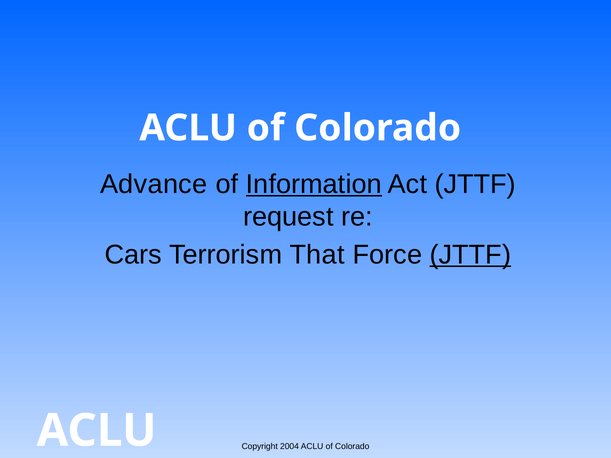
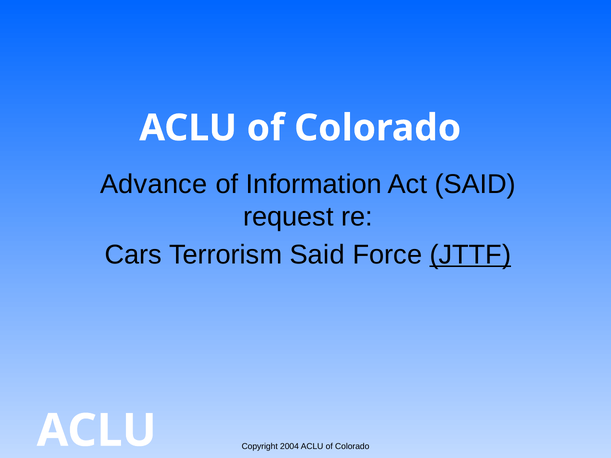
Information underline: present -> none
Act JTTF: JTTF -> SAID
Terrorism That: That -> Said
